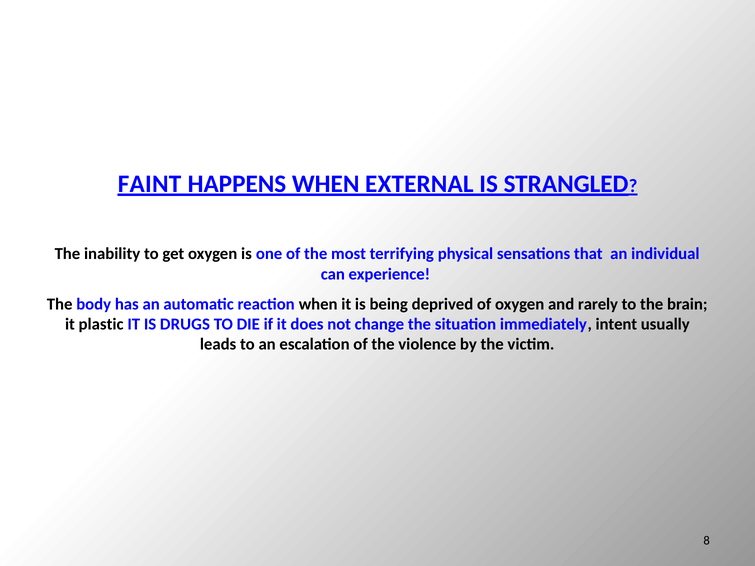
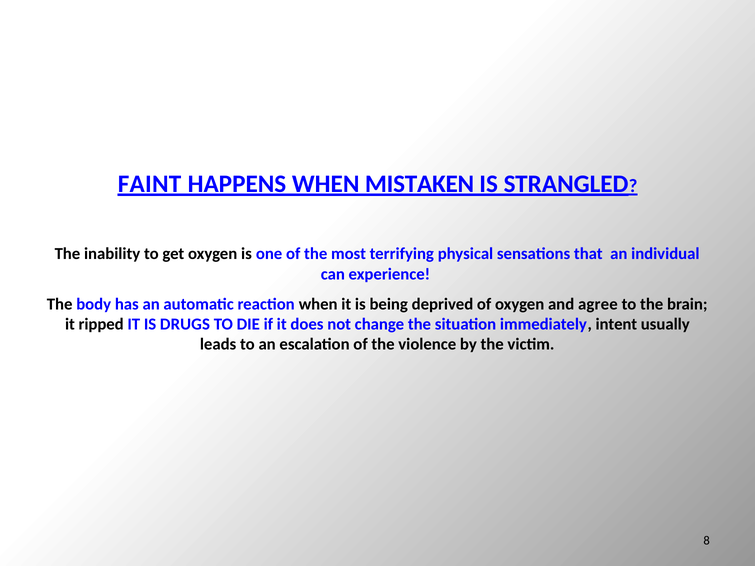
EXTERNAL: EXTERNAL -> MISTAKEN
rarely: rarely -> agree
plastic: plastic -> ripped
